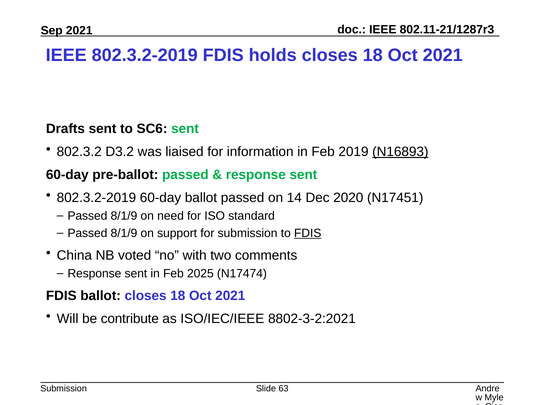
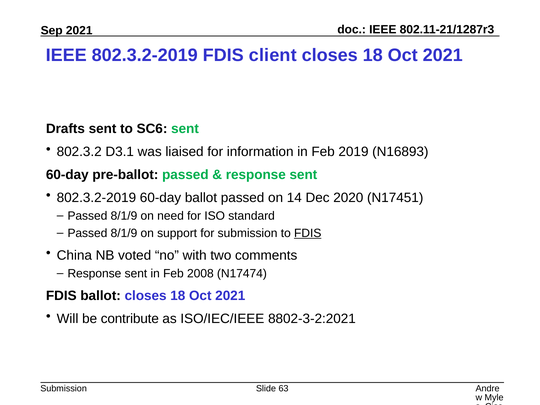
holds: holds -> client
D3.2: D3.2 -> D3.1
N16893 underline: present -> none
2025: 2025 -> 2008
